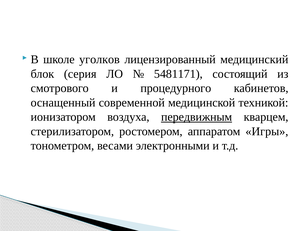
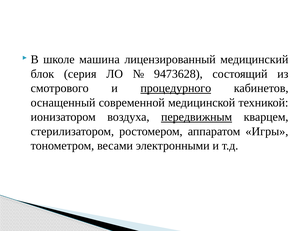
уголков: уголков -> машина
5481171: 5481171 -> 9473628
процедурного underline: none -> present
